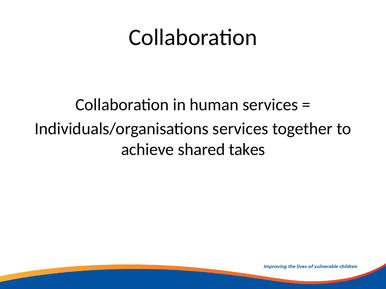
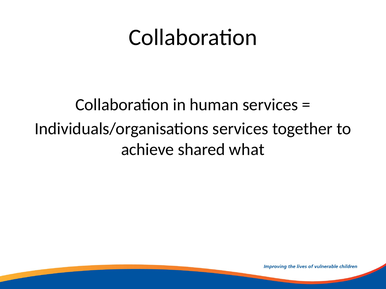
takes: takes -> what
